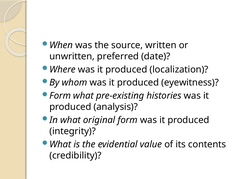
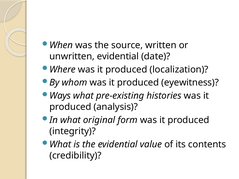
unwritten preferred: preferred -> evidential
Form at (60, 96): Form -> Ways
